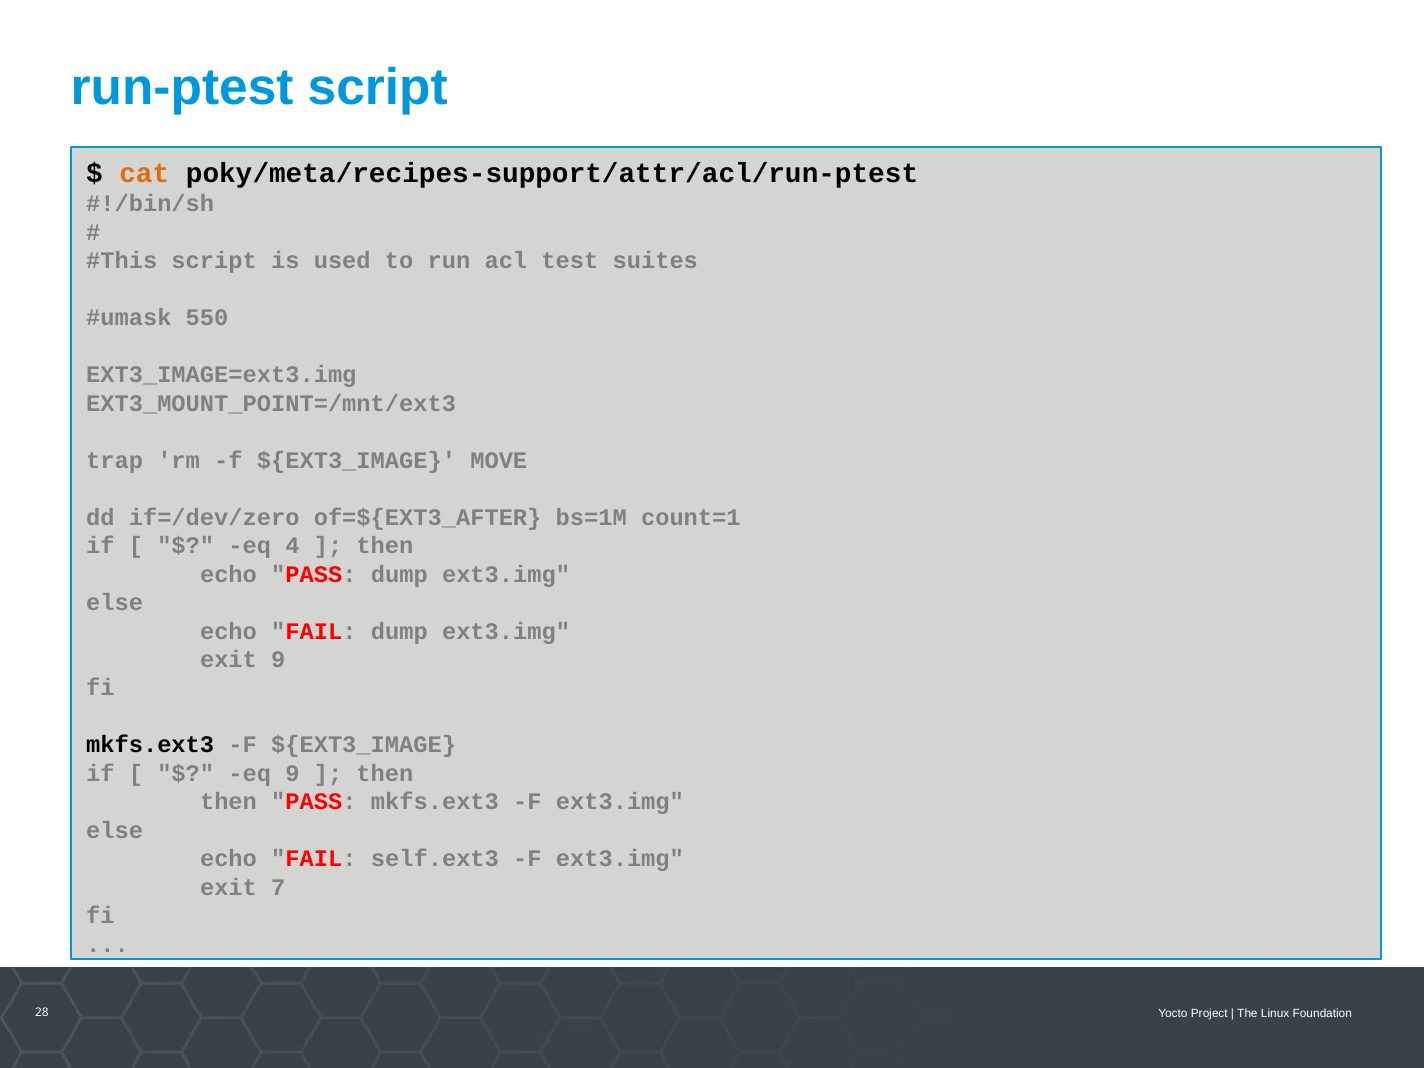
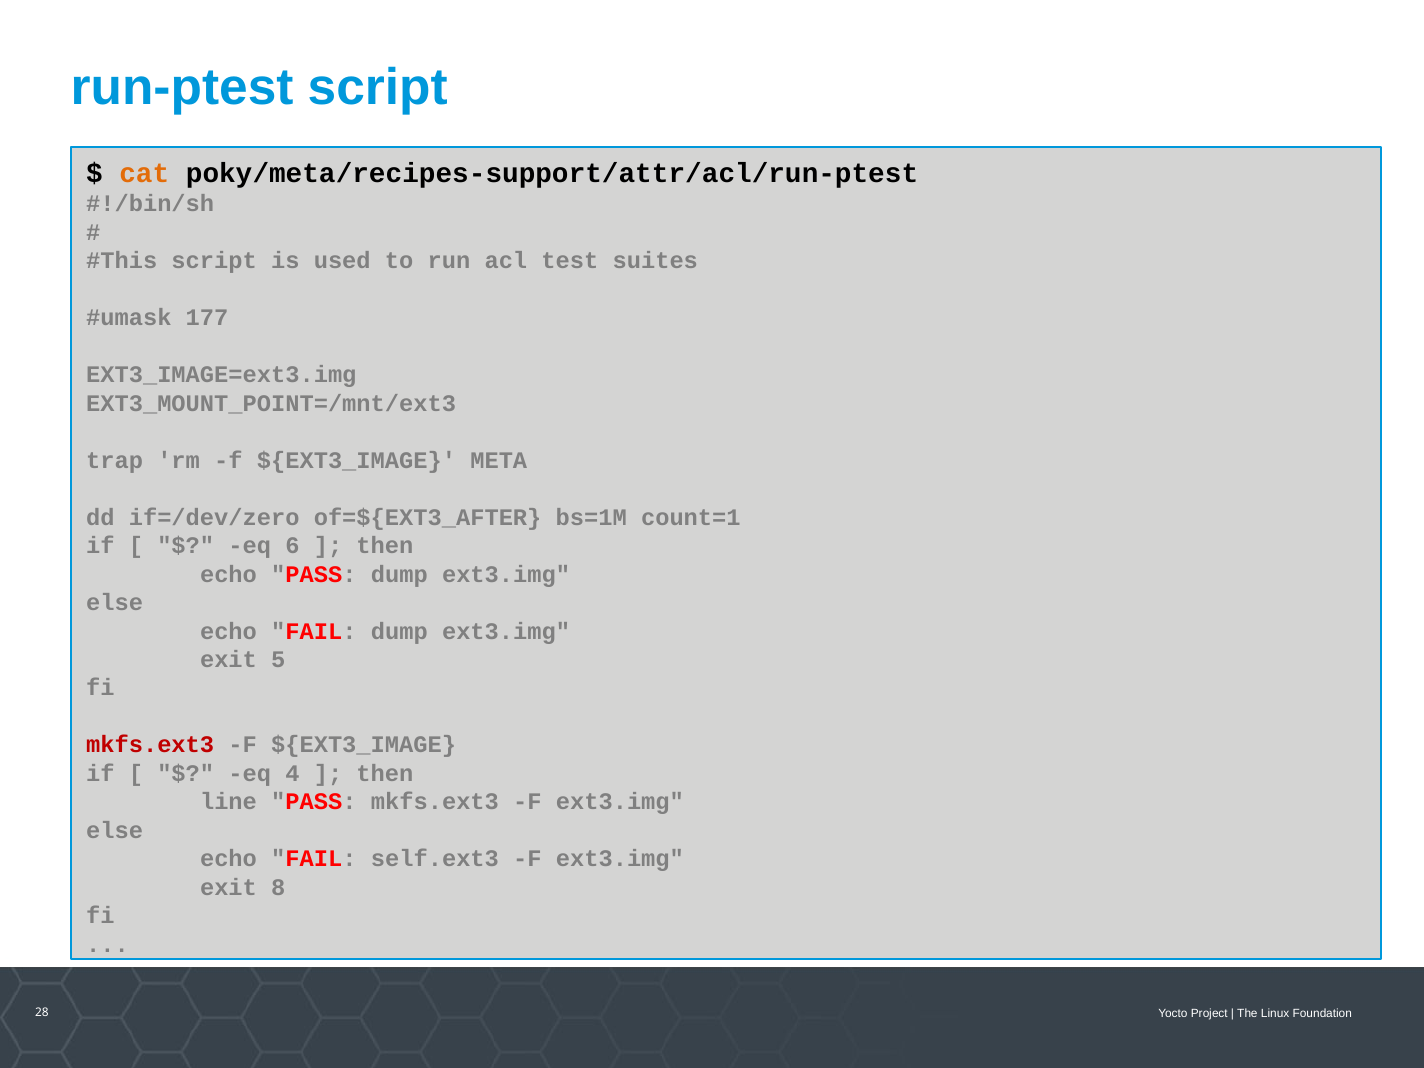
550: 550 -> 177
MOVE: MOVE -> META
4: 4 -> 6
exit 9: 9 -> 5
mkfs.ext3 at (150, 745) colour: black -> red
eq 9: 9 -> 4
then at (228, 802): then -> line
7: 7 -> 8
